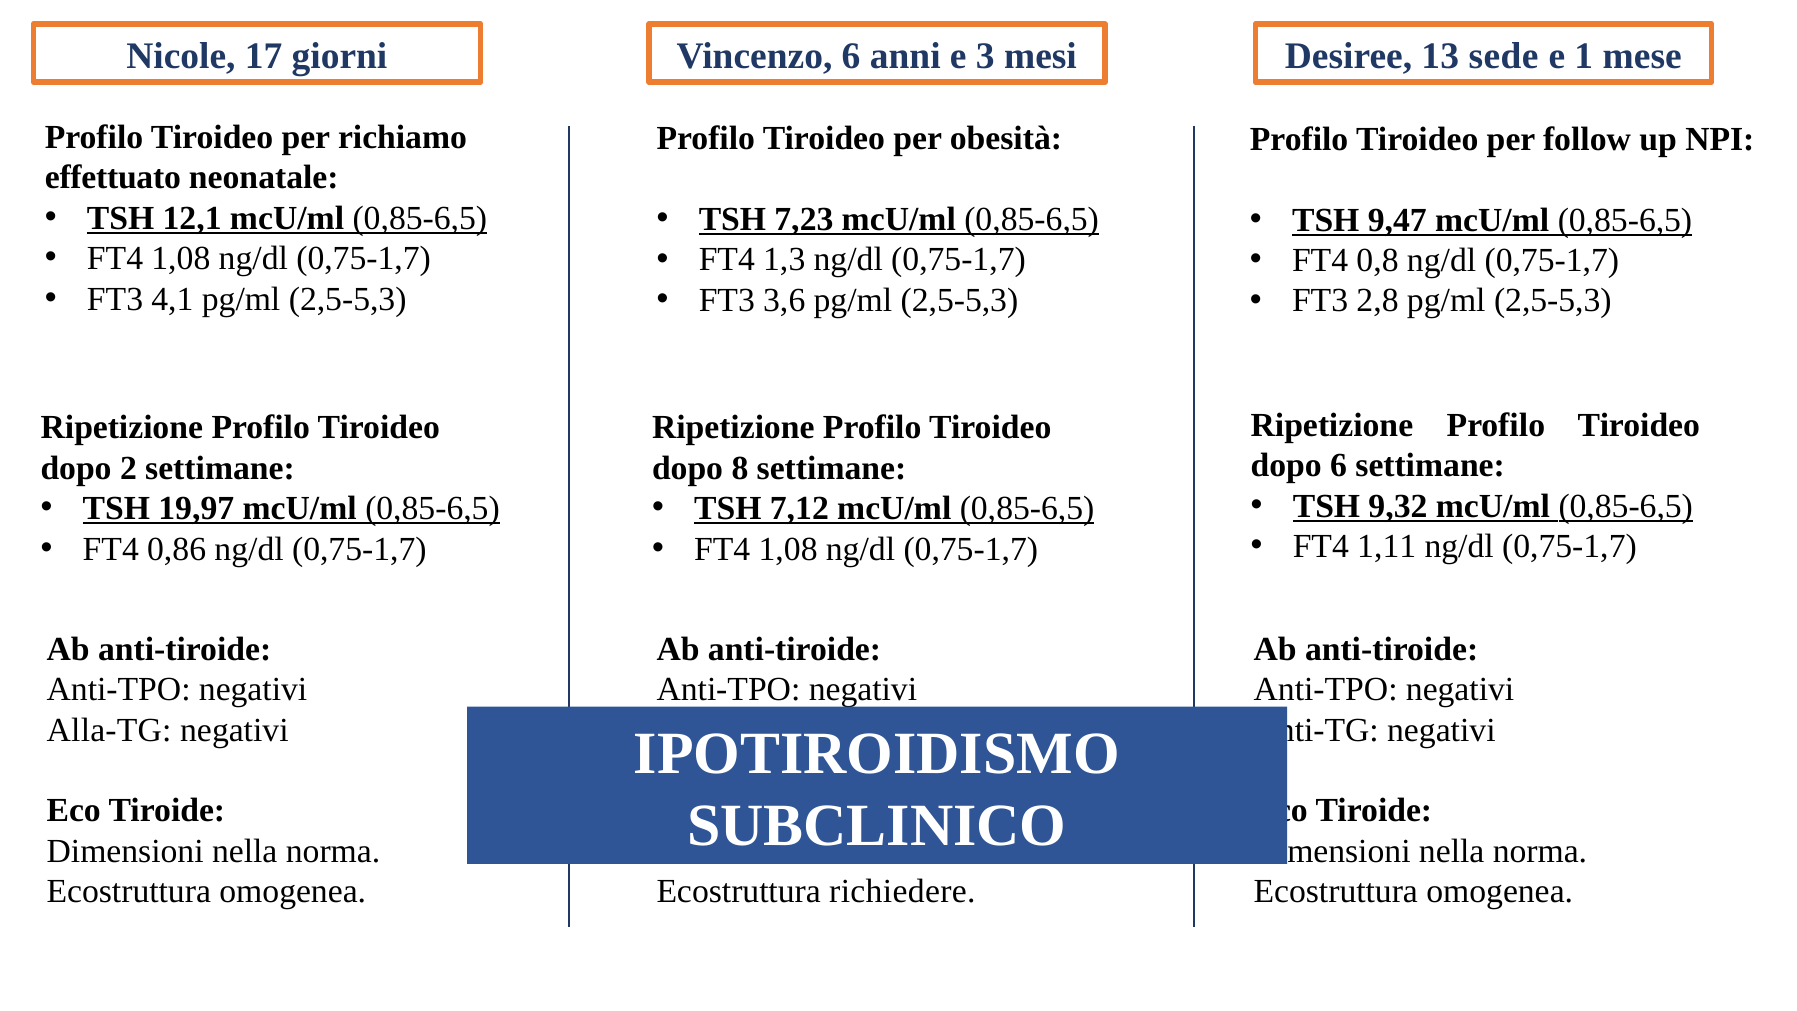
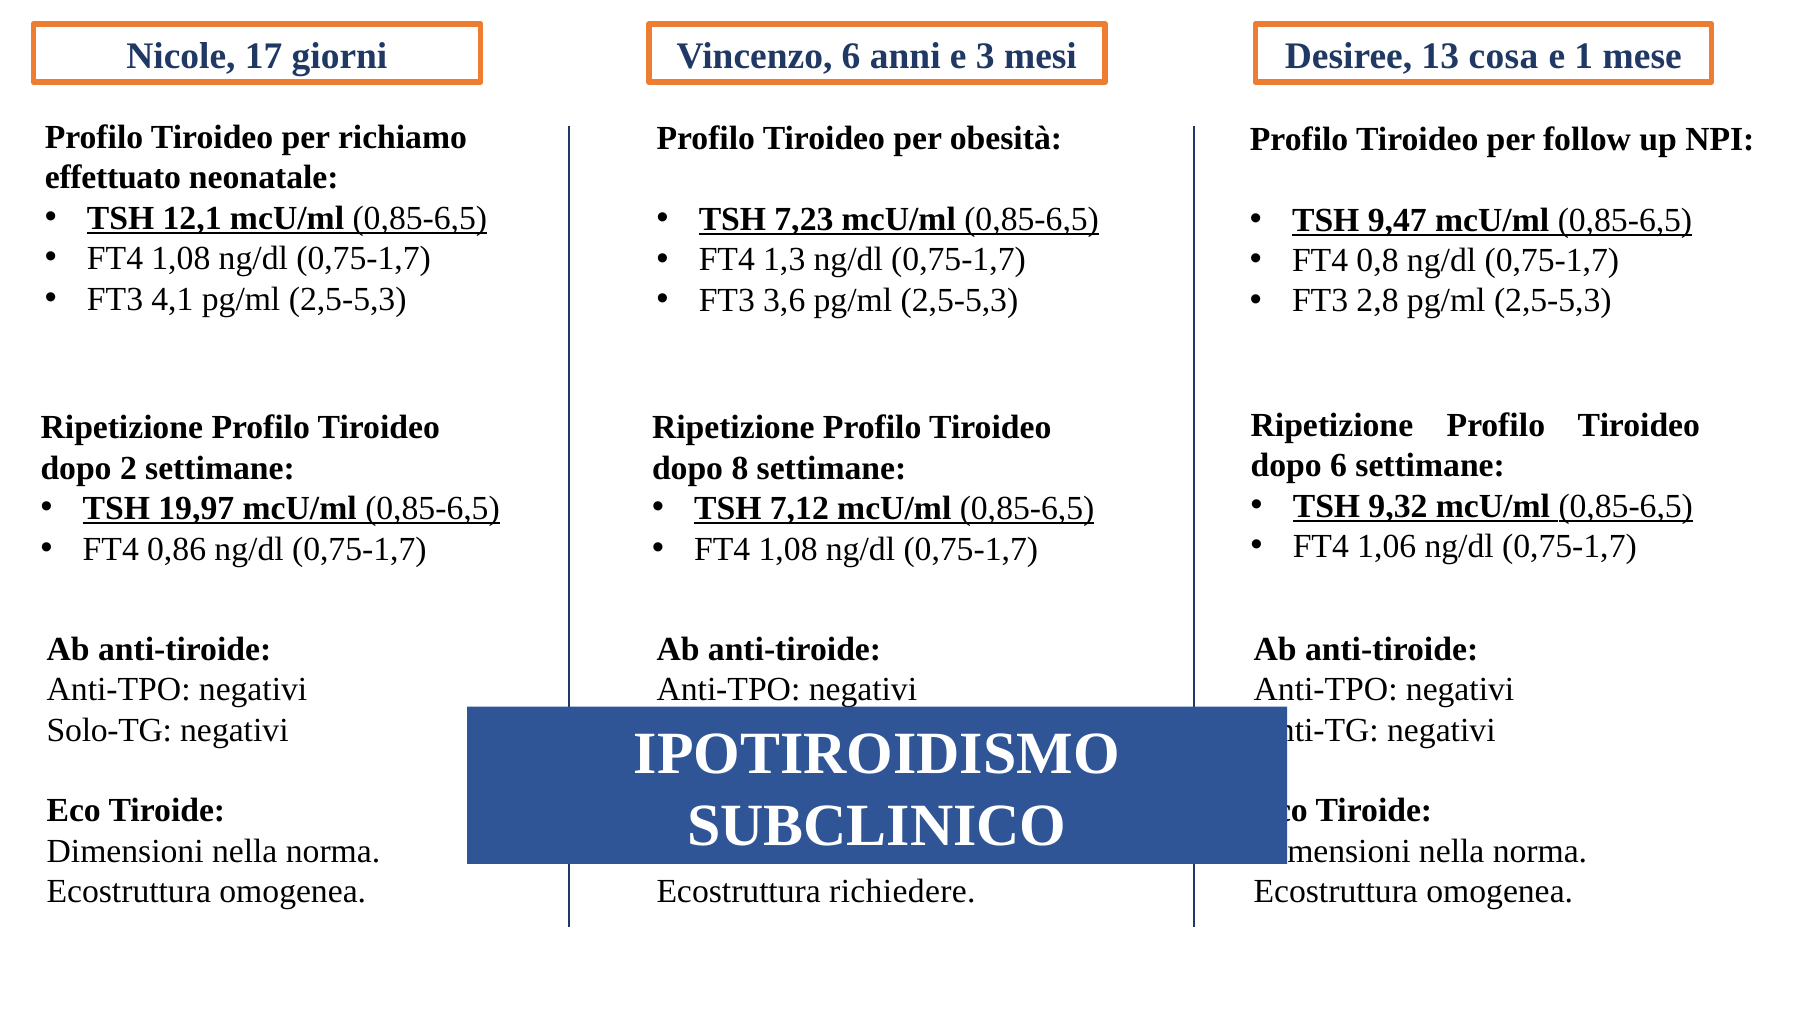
sede: sede -> cosa
1,11: 1,11 -> 1,06
Alla-TG: Alla-TG -> Solo-TG
